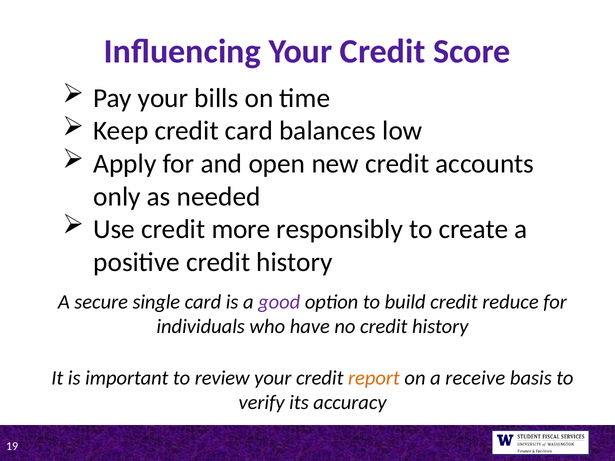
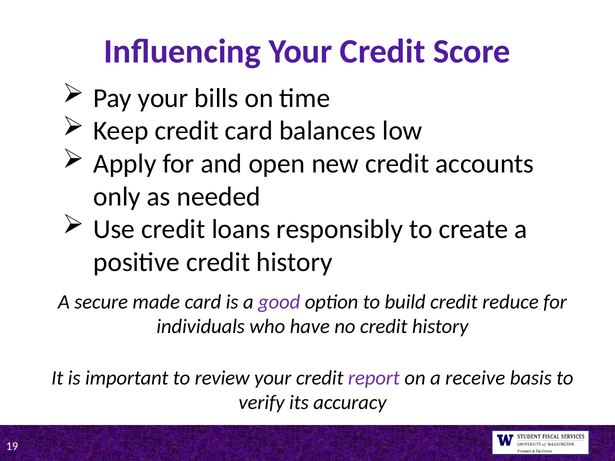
more: more -> loans
single: single -> made
report colour: orange -> purple
